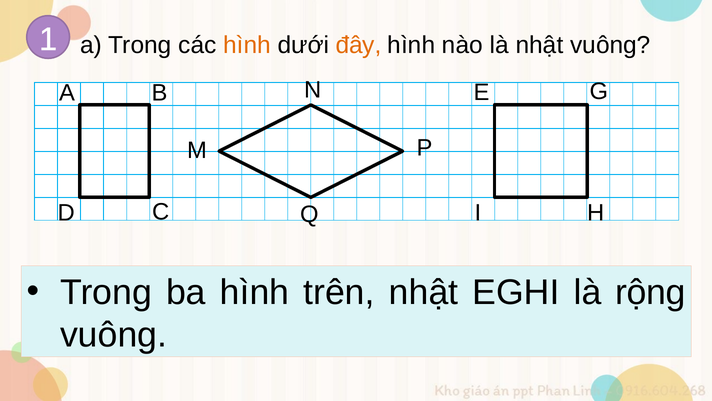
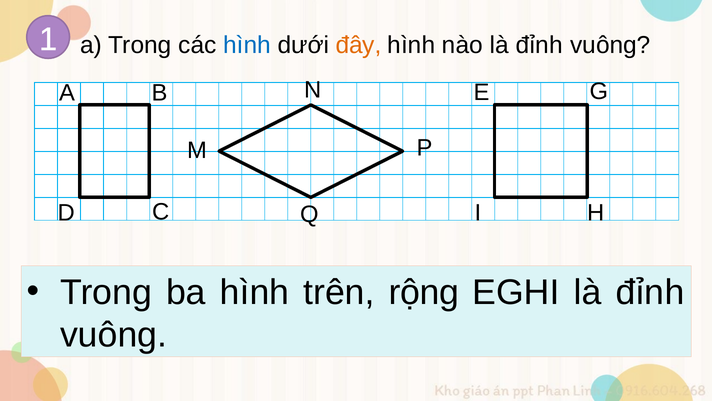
hình at (247, 45) colour: orange -> blue
nào là nhật: nhật -> đỉnh
trên nhật: nhật -> rộng
EGHI là rộng: rộng -> đỉnh
